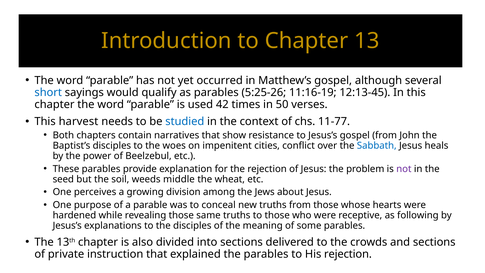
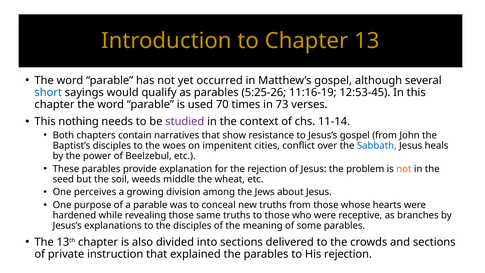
12:13-45: 12:13-45 -> 12:53-45
42: 42 -> 70
50: 50 -> 73
harvest: harvest -> nothing
studied colour: blue -> purple
11-77: 11-77 -> 11-14
not at (404, 169) colour: purple -> orange
following: following -> branches
